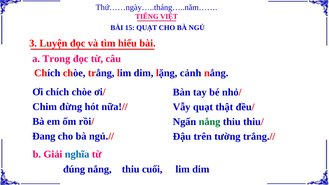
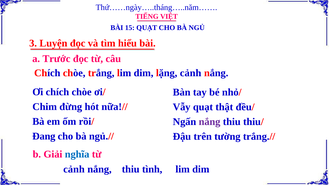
Trong: Trong -> Trước
nắng at (210, 122) colour: green -> purple
cuối: cuối -> tình
đúng at (74, 169): đúng -> cảnh
